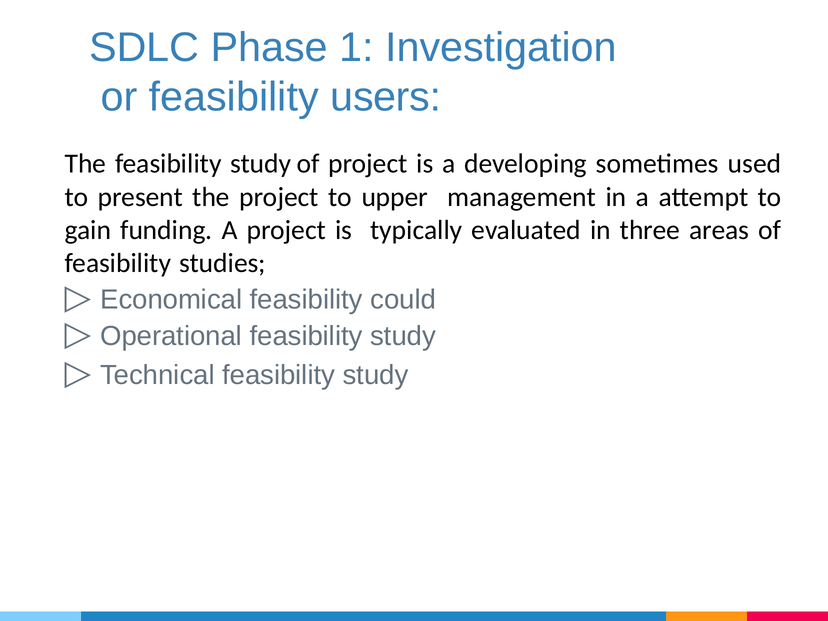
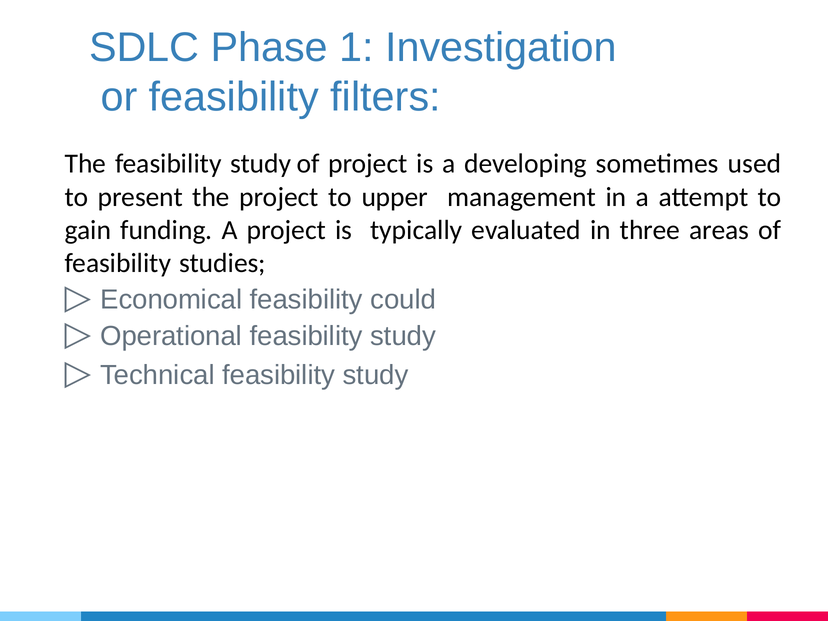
users: users -> filters
